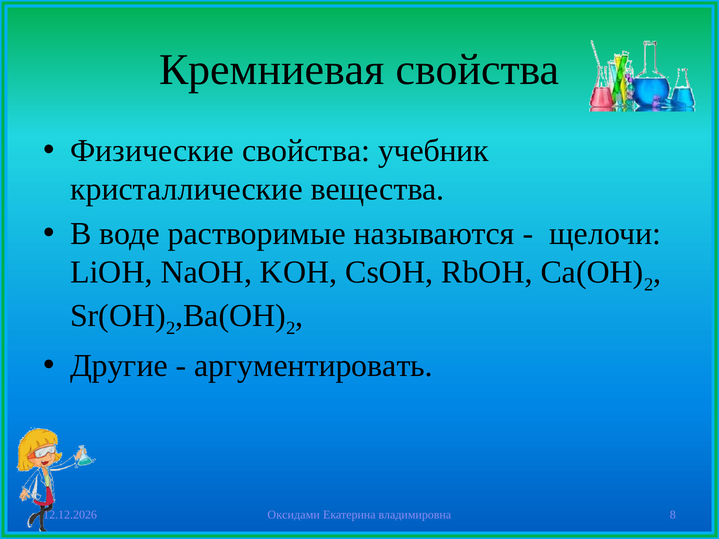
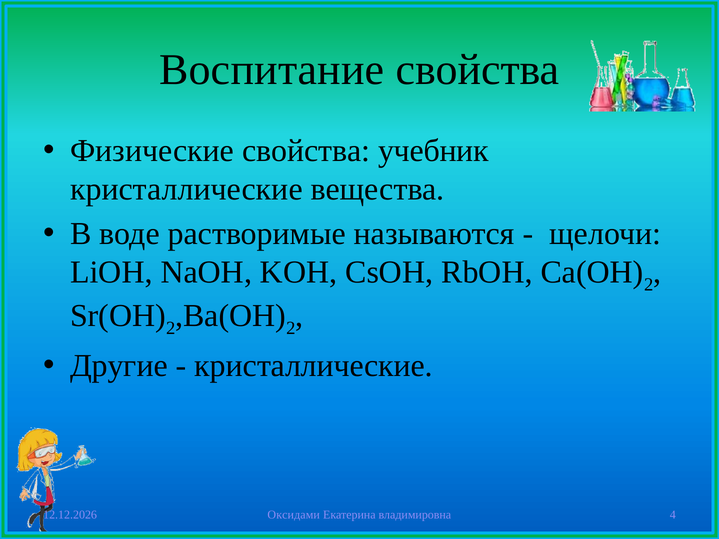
Кремниевая: Кремниевая -> Воспитание
аргументировать at (314, 366): аргументировать -> кристаллические
8: 8 -> 4
